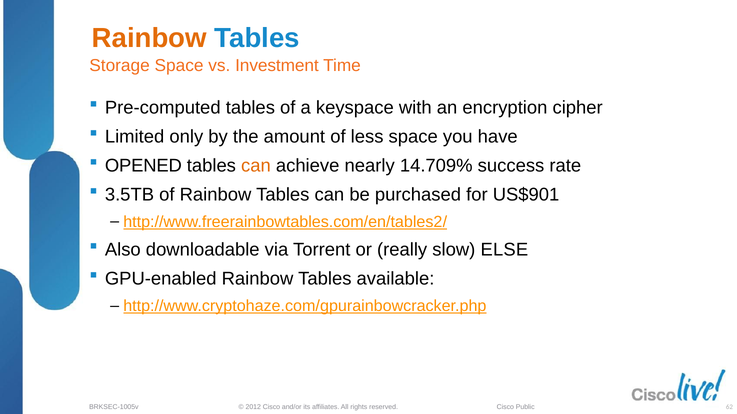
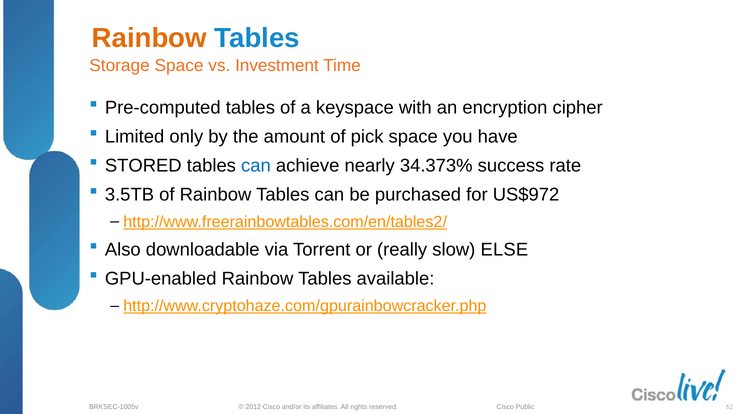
less: less -> pick
OPENED: OPENED -> STORED
can at (256, 166) colour: orange -> blue
14.709%: 14.709% -> 34.373%
US$901: US$901 -> US$972
